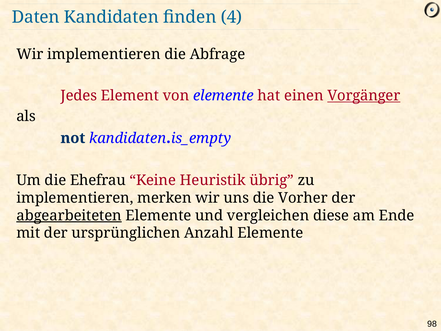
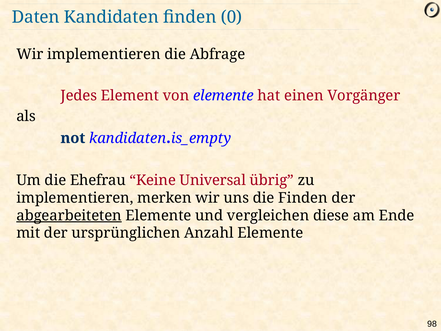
4: 4 -> 0
Vorgänger underline: present -> none
Heuristik: Heuristik -> Universal
die Vorher: Vorher -> Finden
